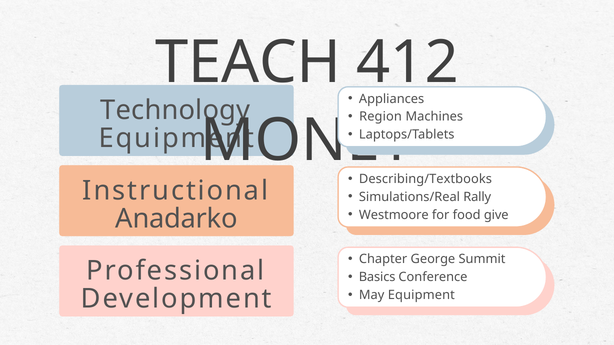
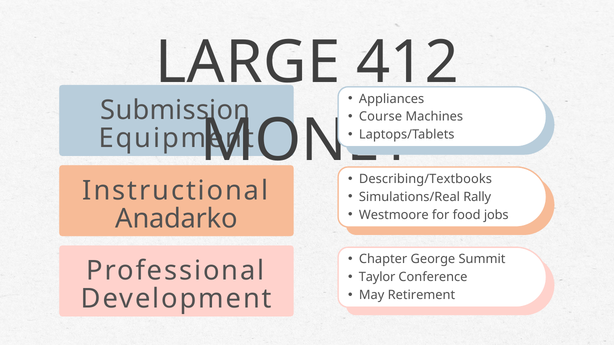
TEACH: TEACH -> LARGE
Technology: Technology -> Submission
Region: Region -> Course
give: give -> jobs
Basics: Basics -> Taylor
May Equipment: Equipment -> Retirement
